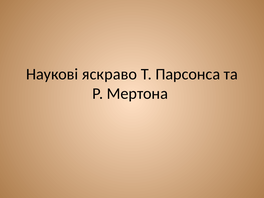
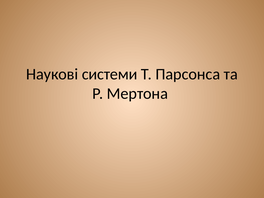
яскраво: яскраво -> системи
